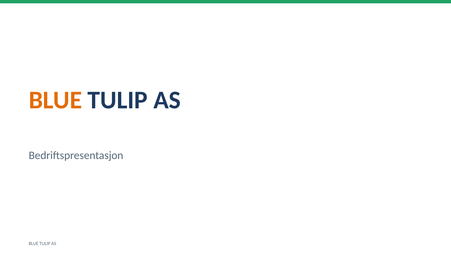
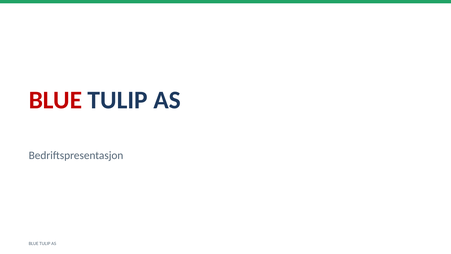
BLUE at (55, 100) colour: orange -> red
